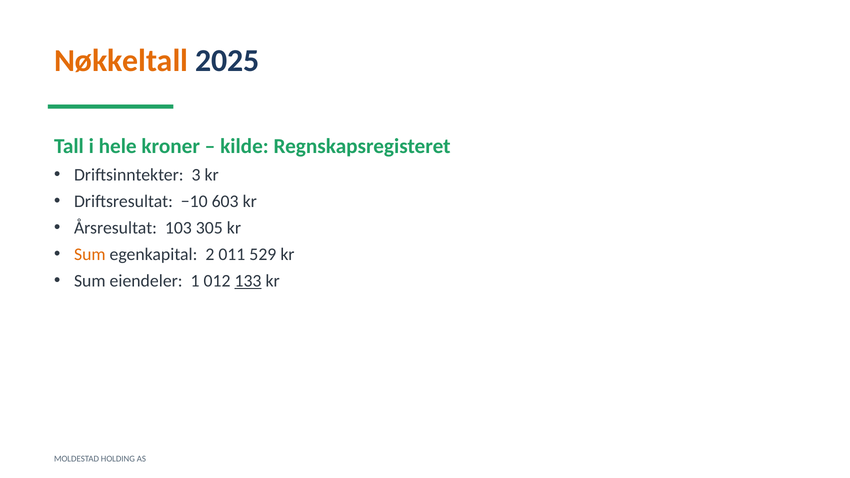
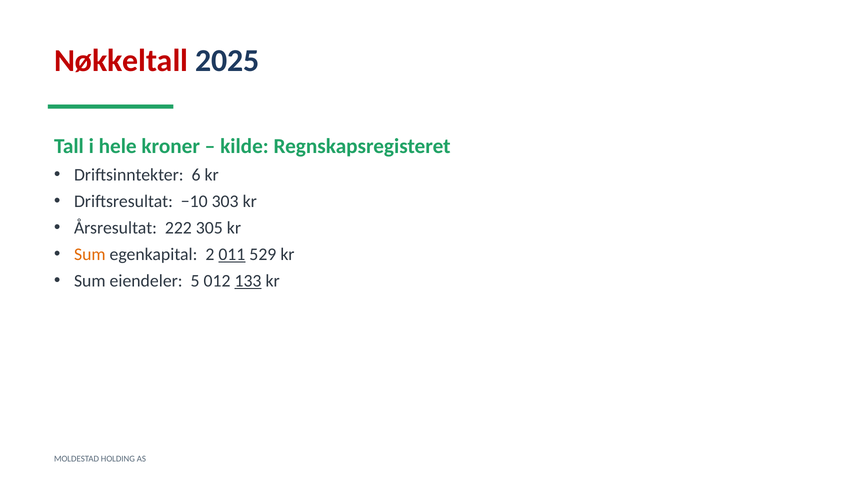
Nøkkeltall colour: orange -> red
3: 3 -> 6
603: 603 -> 303
103: 103 -> 222
011 underline: none -> present
1: 1 -> 5
